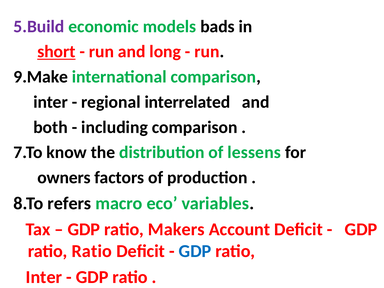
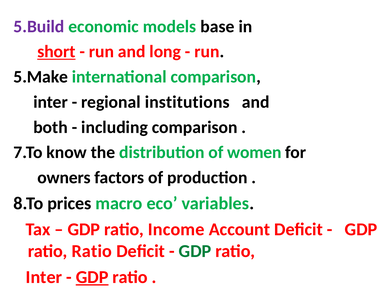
bads: bads -> base
9.Make: 9.Make -> 5.Make
interrelated: interrelated -> institutions
lessens: lessens -> women
refers: refers -> prices
Makers: Makers -> Income
GDP at (195, 251) colour: blue -> green
GDP at (92, 277) underline: none -> present
